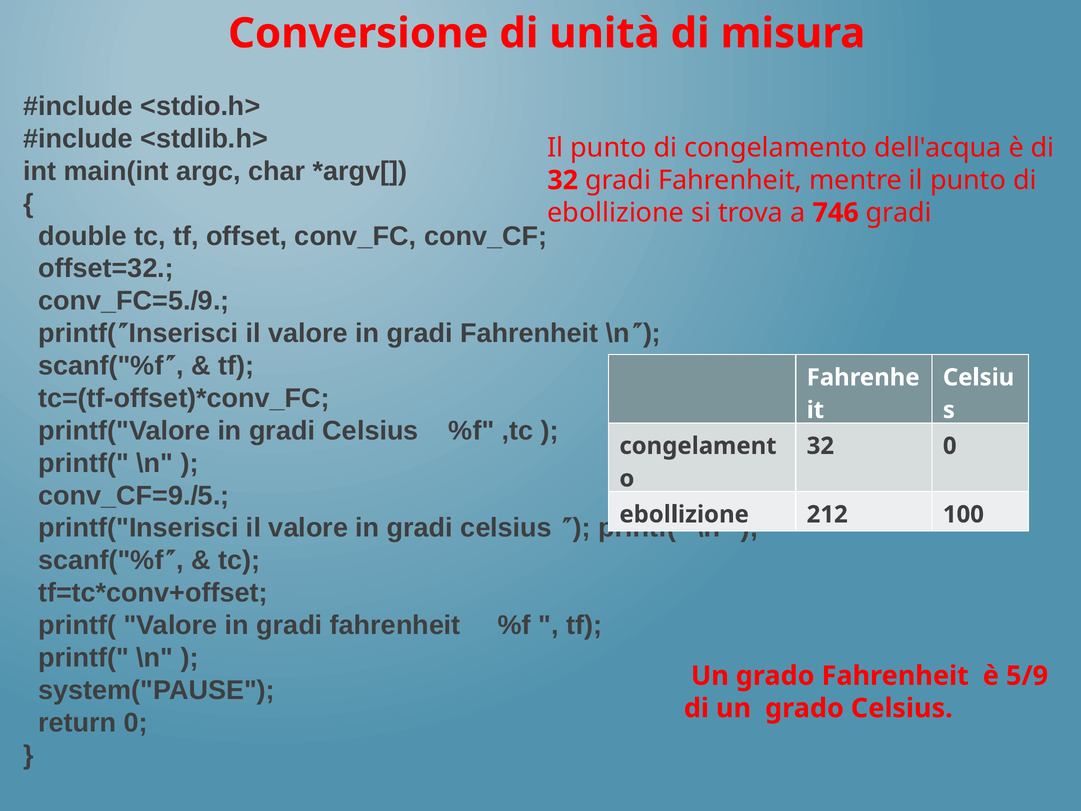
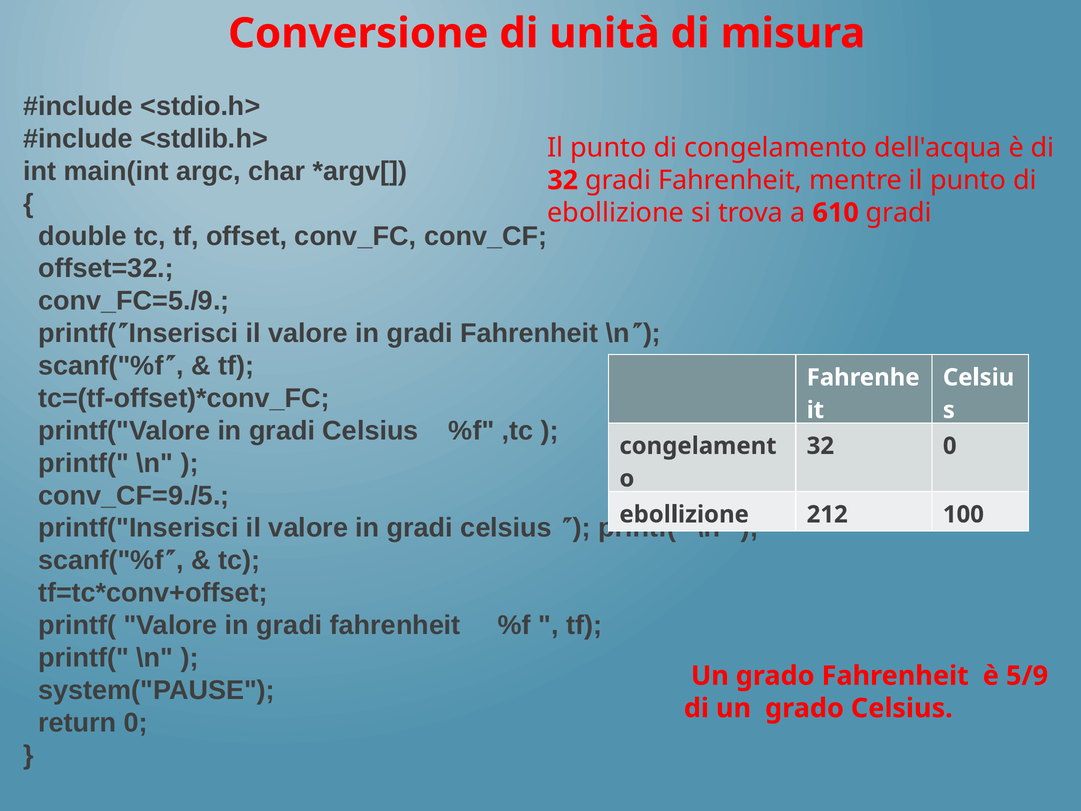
746: 746 -> 610
